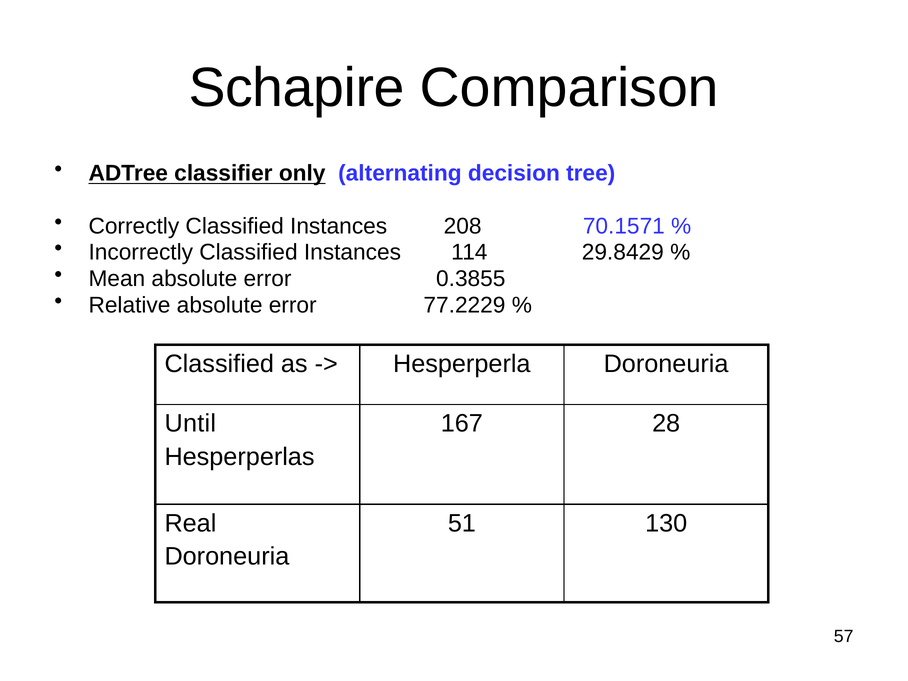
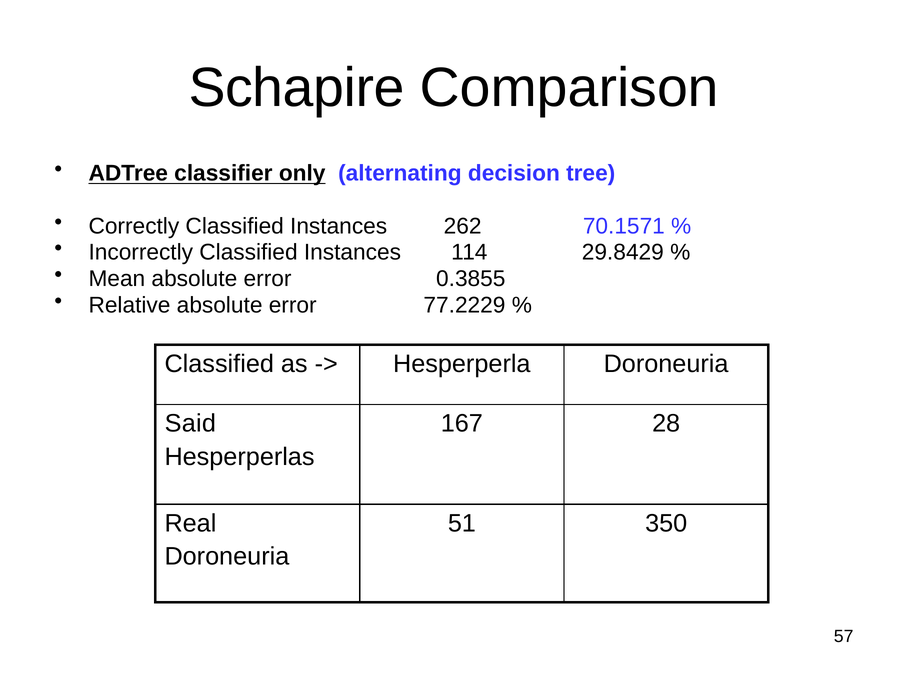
208: 208 -> 262
Until: Until -> Said
130: 130 -> 350
